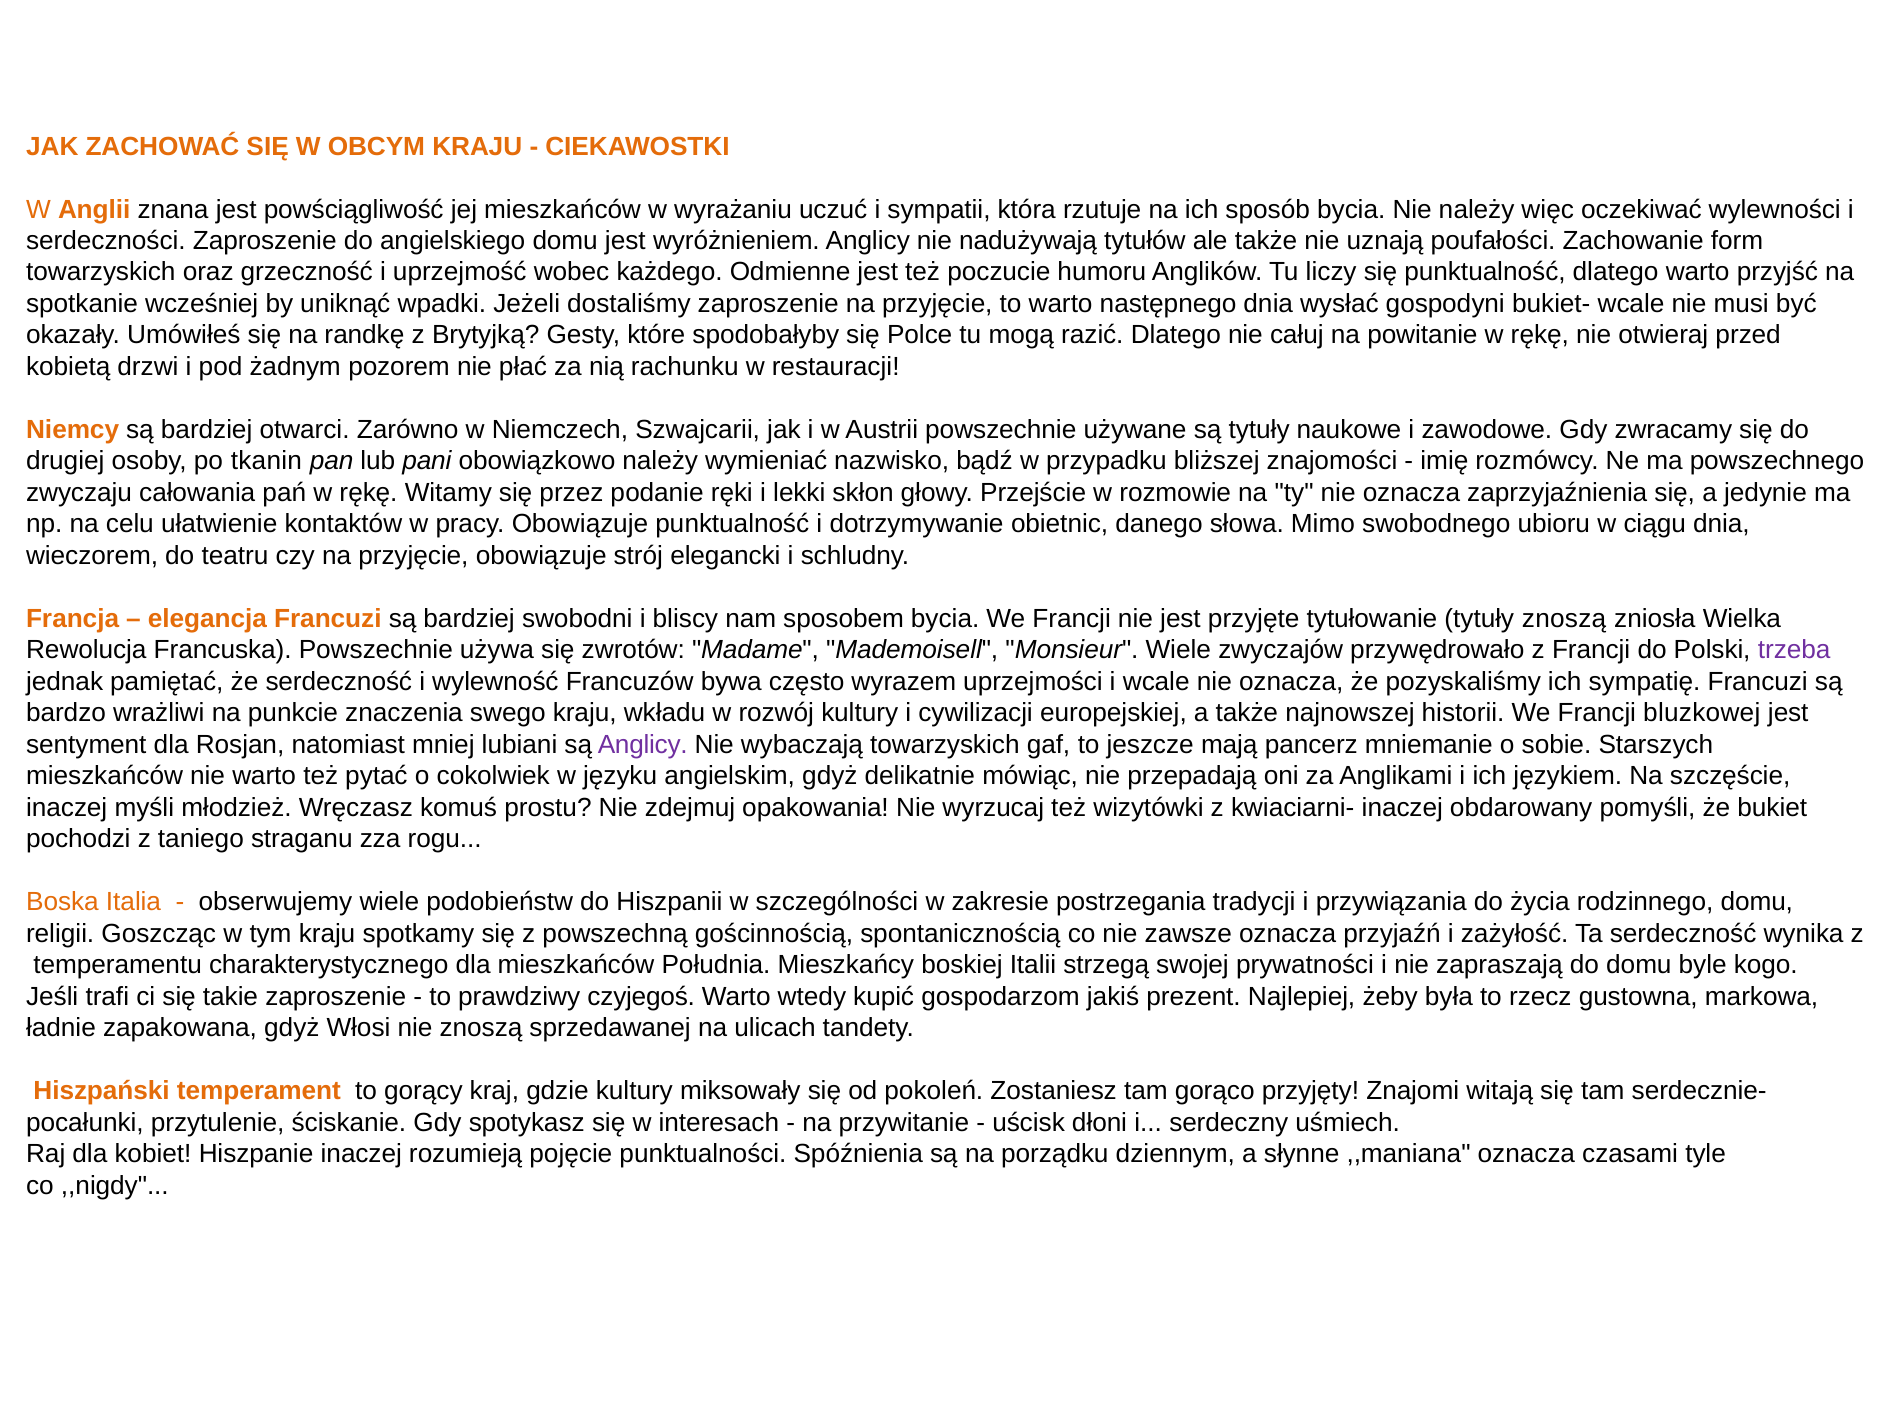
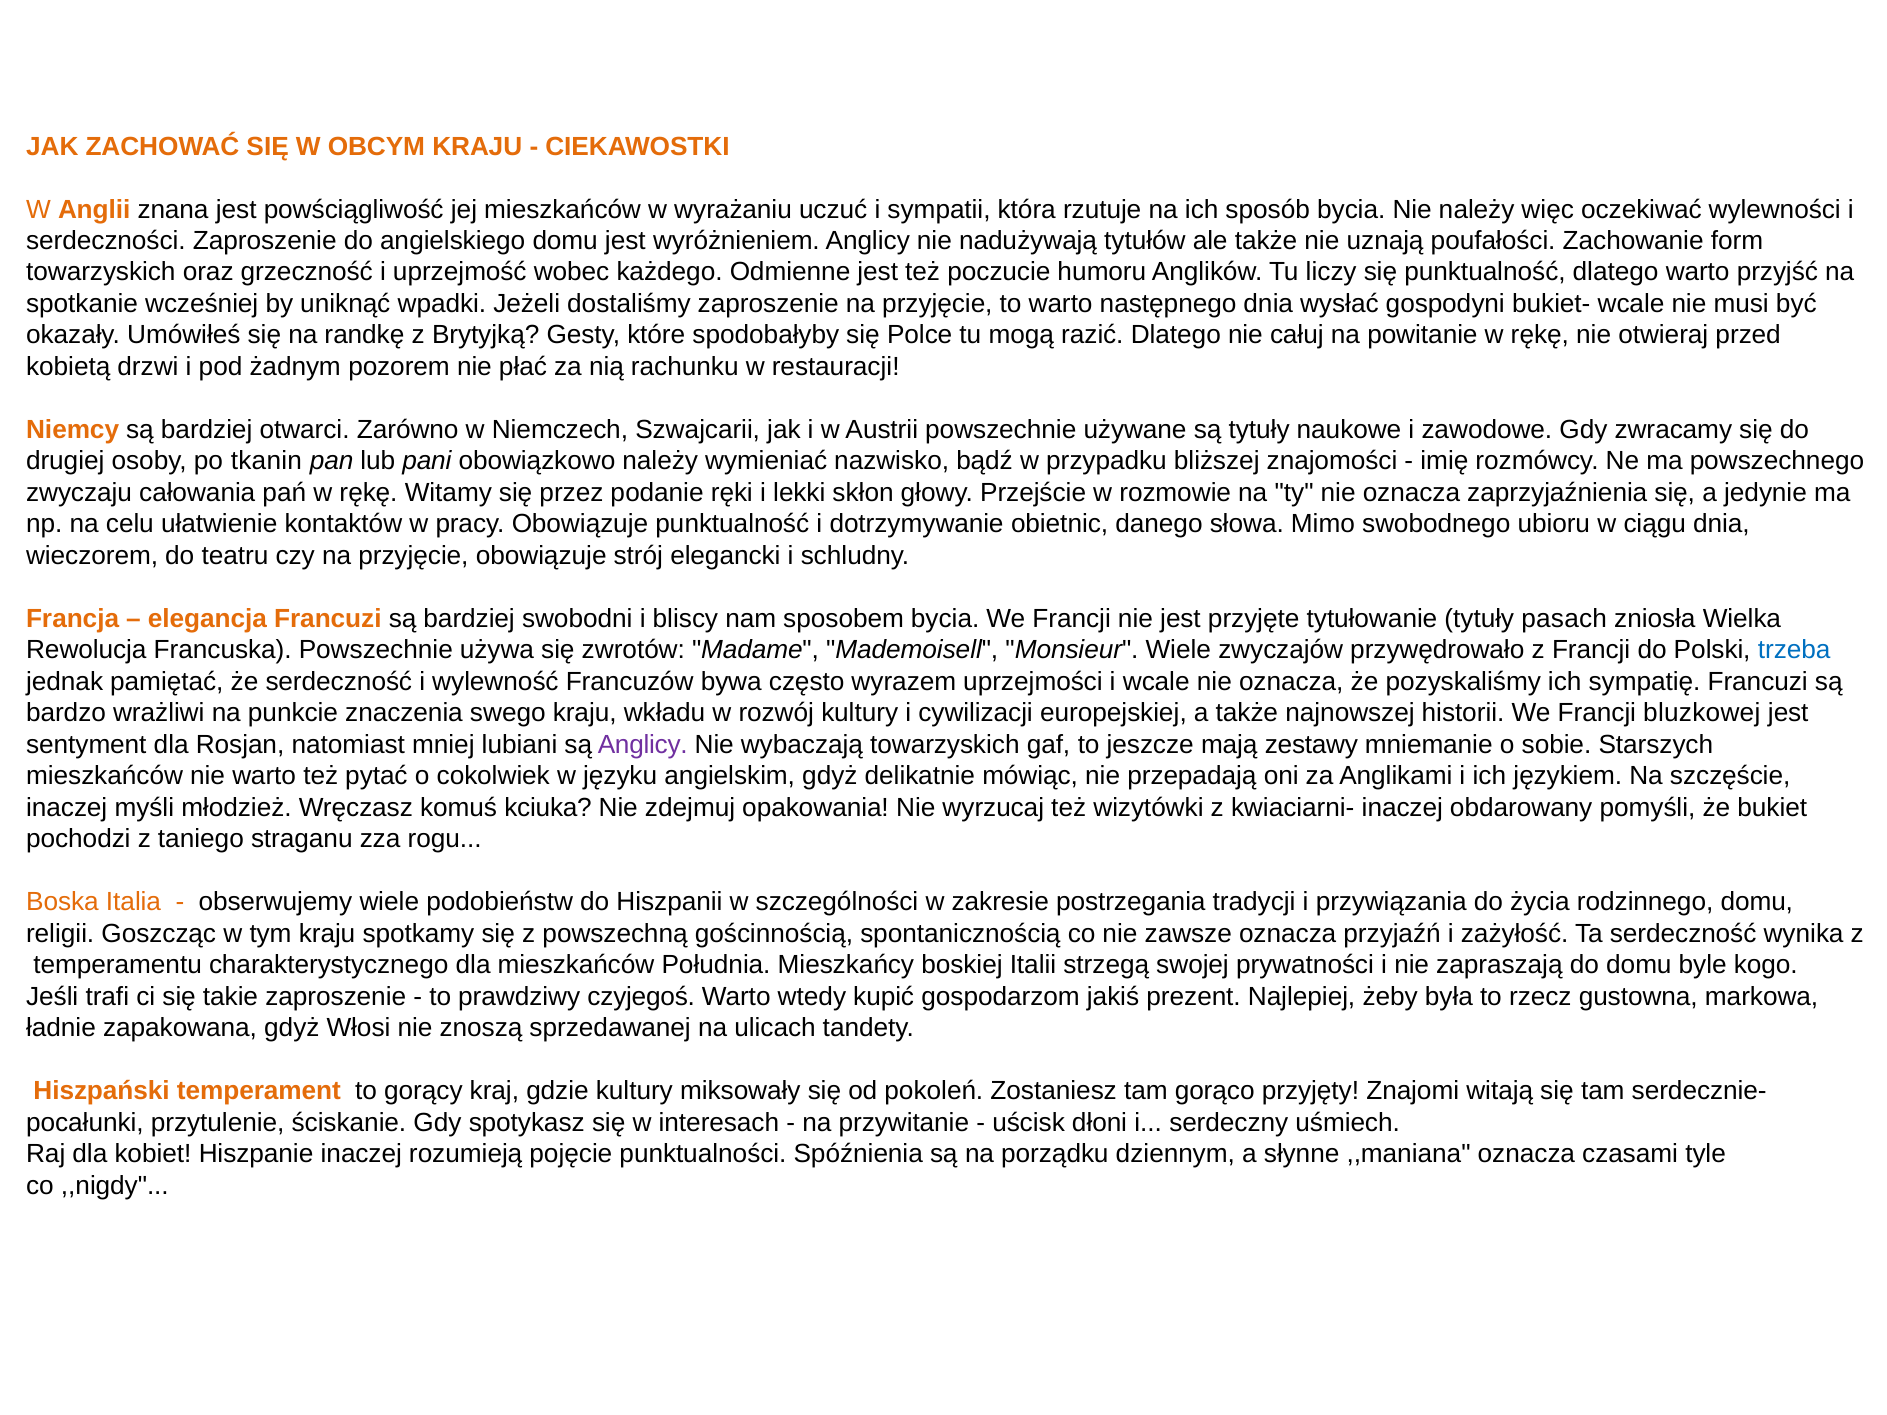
tytuły znoszą: znoszą -> pasach
trzeba colour: purple -> blue
pancerz: pancerz -> zestawy
prostu: prostu -> kciuka
